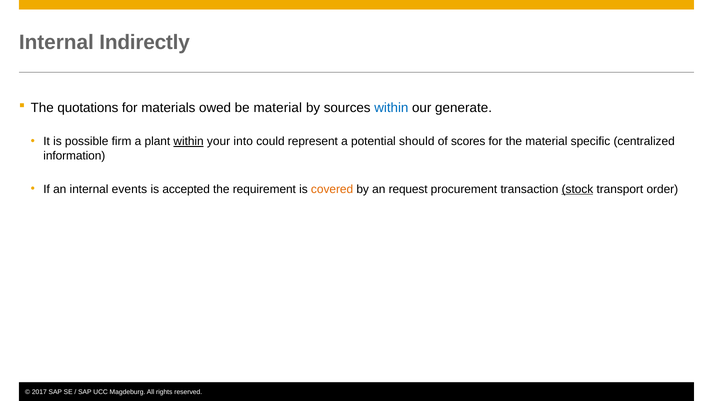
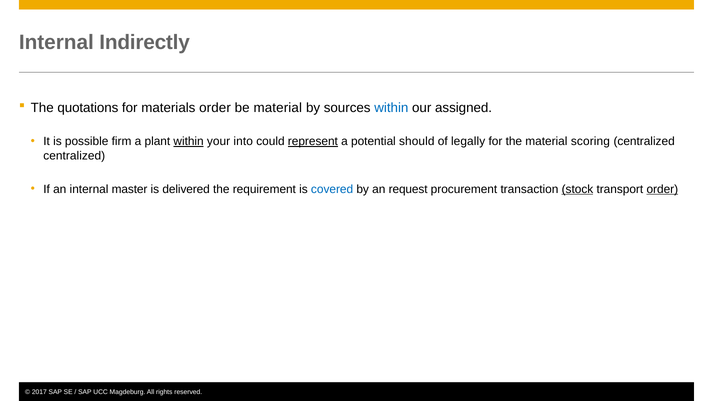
materials owed: owed -> order
generate: generate -> assigned
represent underline: none -> present
scores: scores -> legally
specific: specific -> scoring
information at (74, 156): information -> centralized
events: events -> master
accepted: accepted -> delivered
covered colour: orange -> blue
order at (662, 189) underline: none -> present
